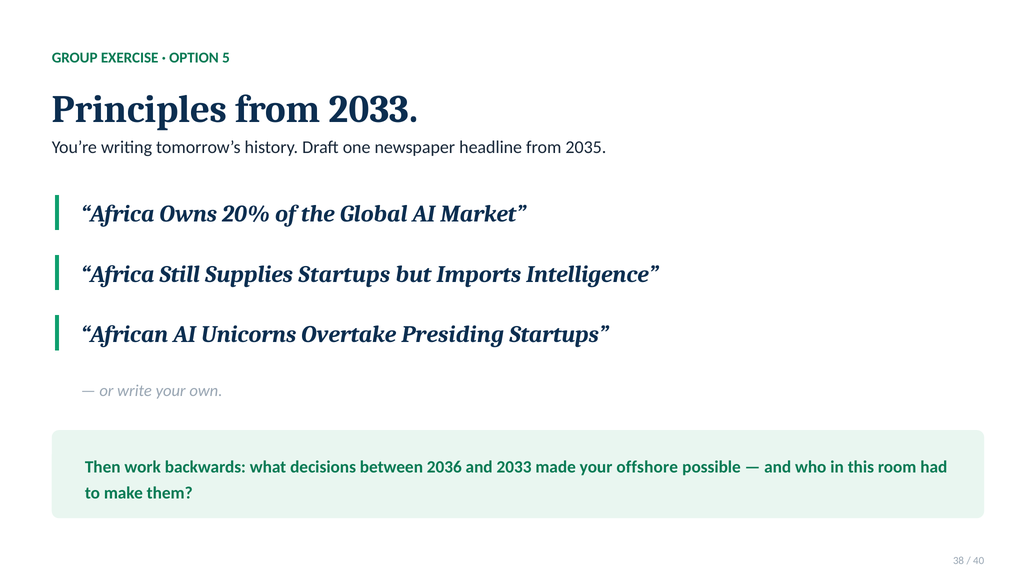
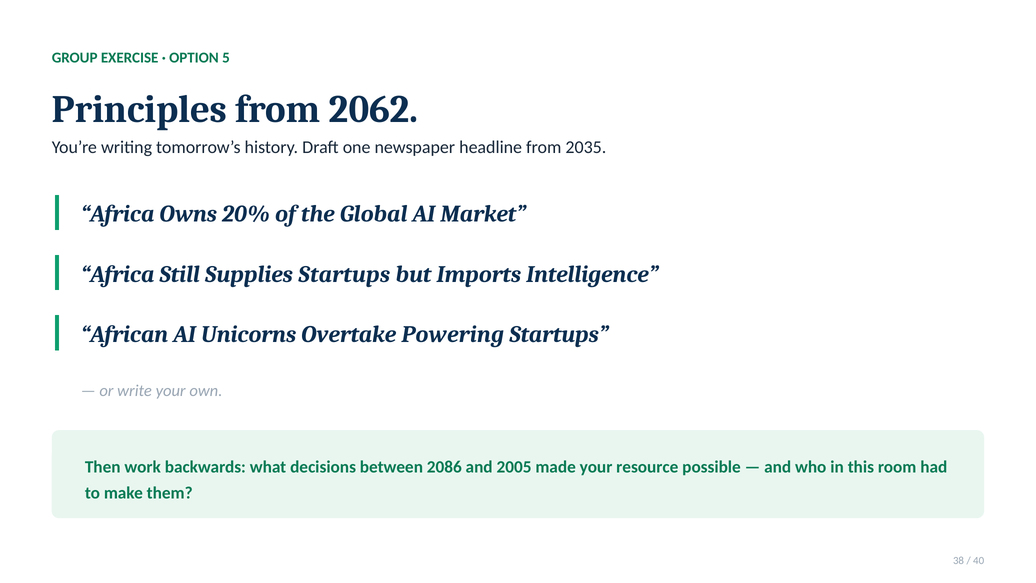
from 2033: 2033 -> 2062
Presiding: Presiding -> Powering
2036: 2036 -> 2086
and 2033: 2033 -> 2005
offshore: offshore -> resource
